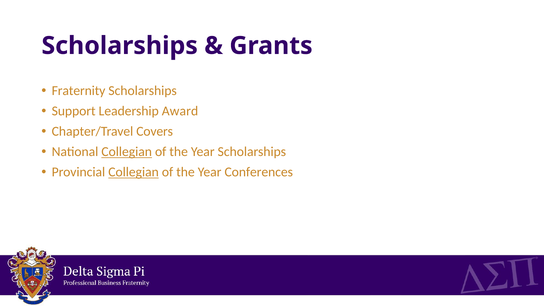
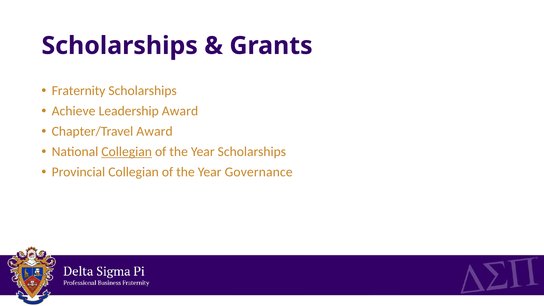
Support: Support -> Achieve
Chapter/Travel Covers: Covers -> Award
Collegian at (134, 172) underline: present -> none
Conferences: Conferences -> Governance
